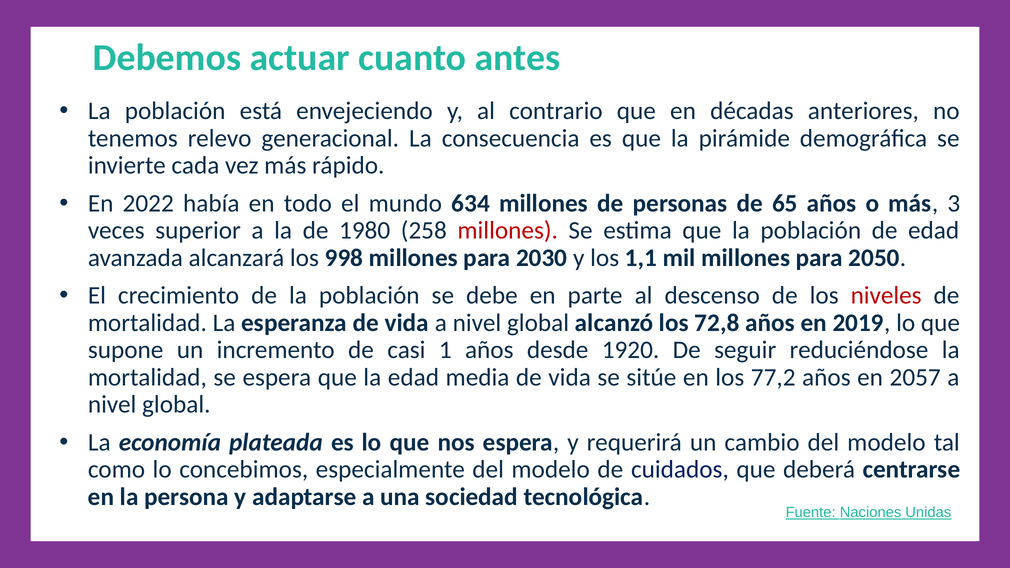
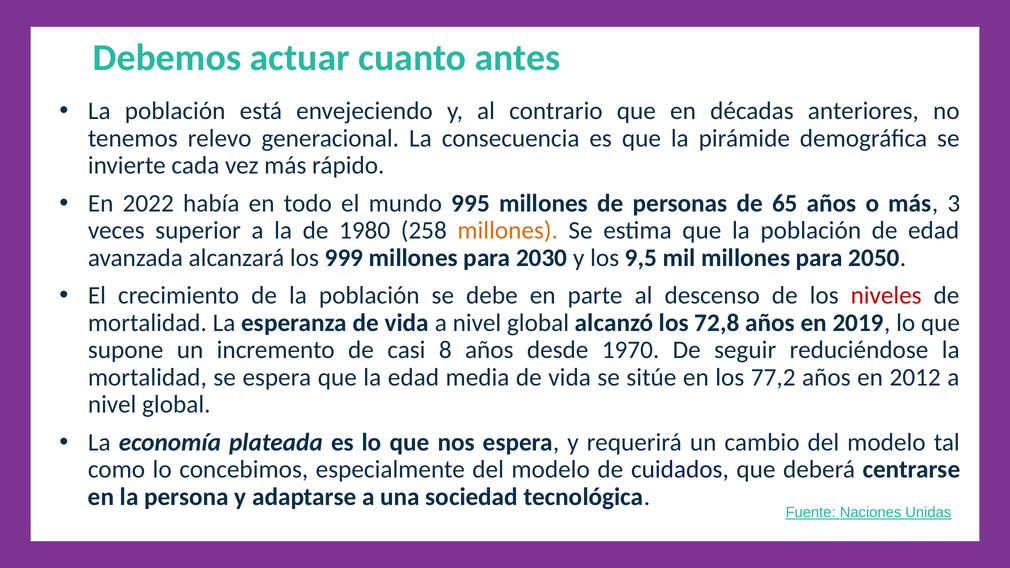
634: 634 -> 995
millones at (508, 231) colour: red -> orange
998: 998 -> 999
1,1: 1,1 -> 9,5
1: 1 -> 8
1920: 1920 -> 1970
2057: 2057 -> 2012
